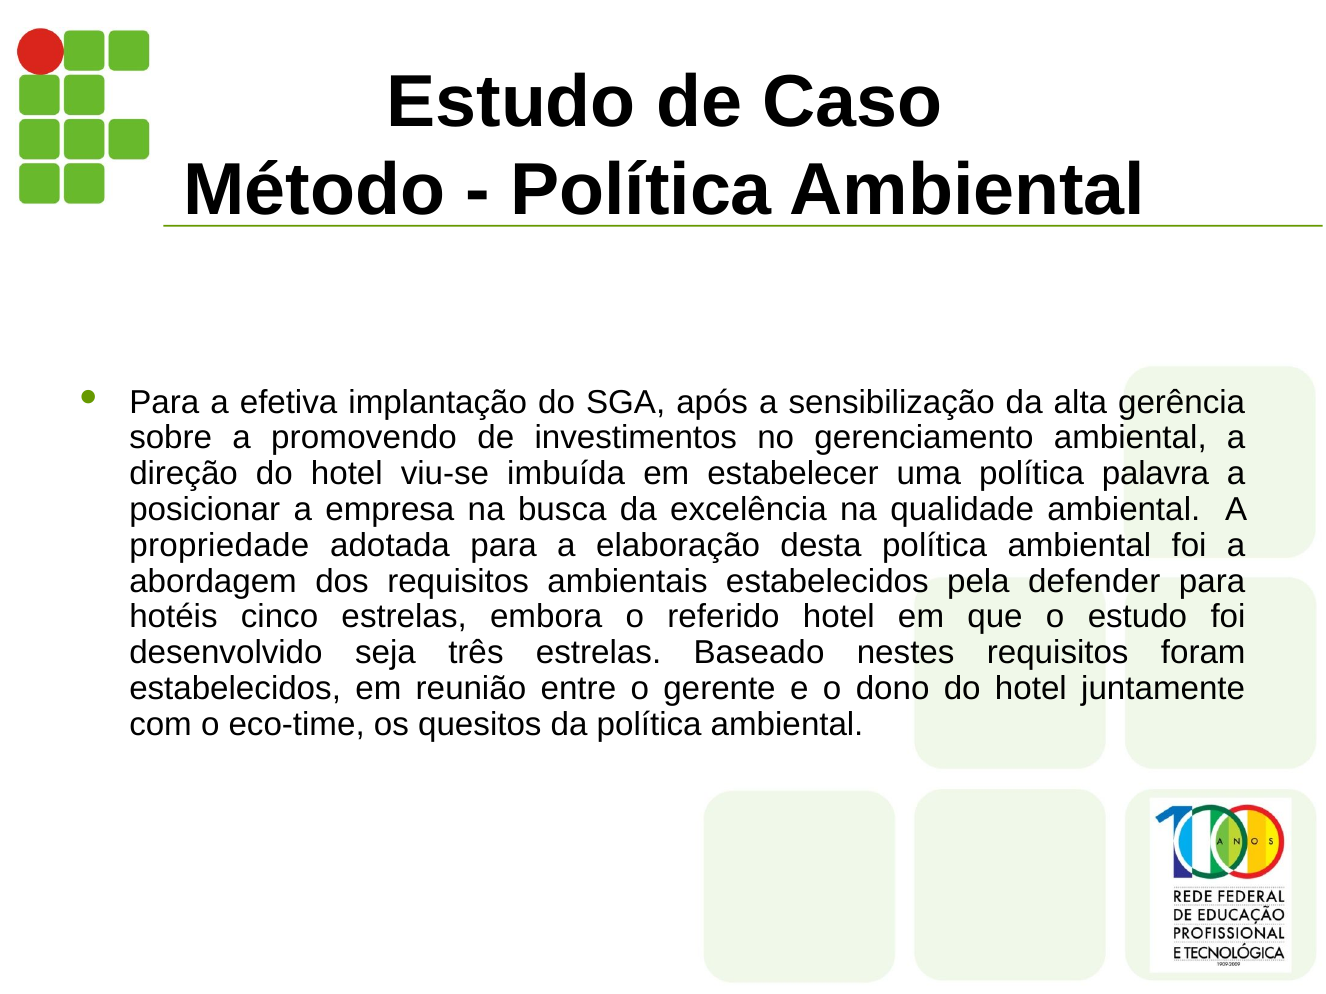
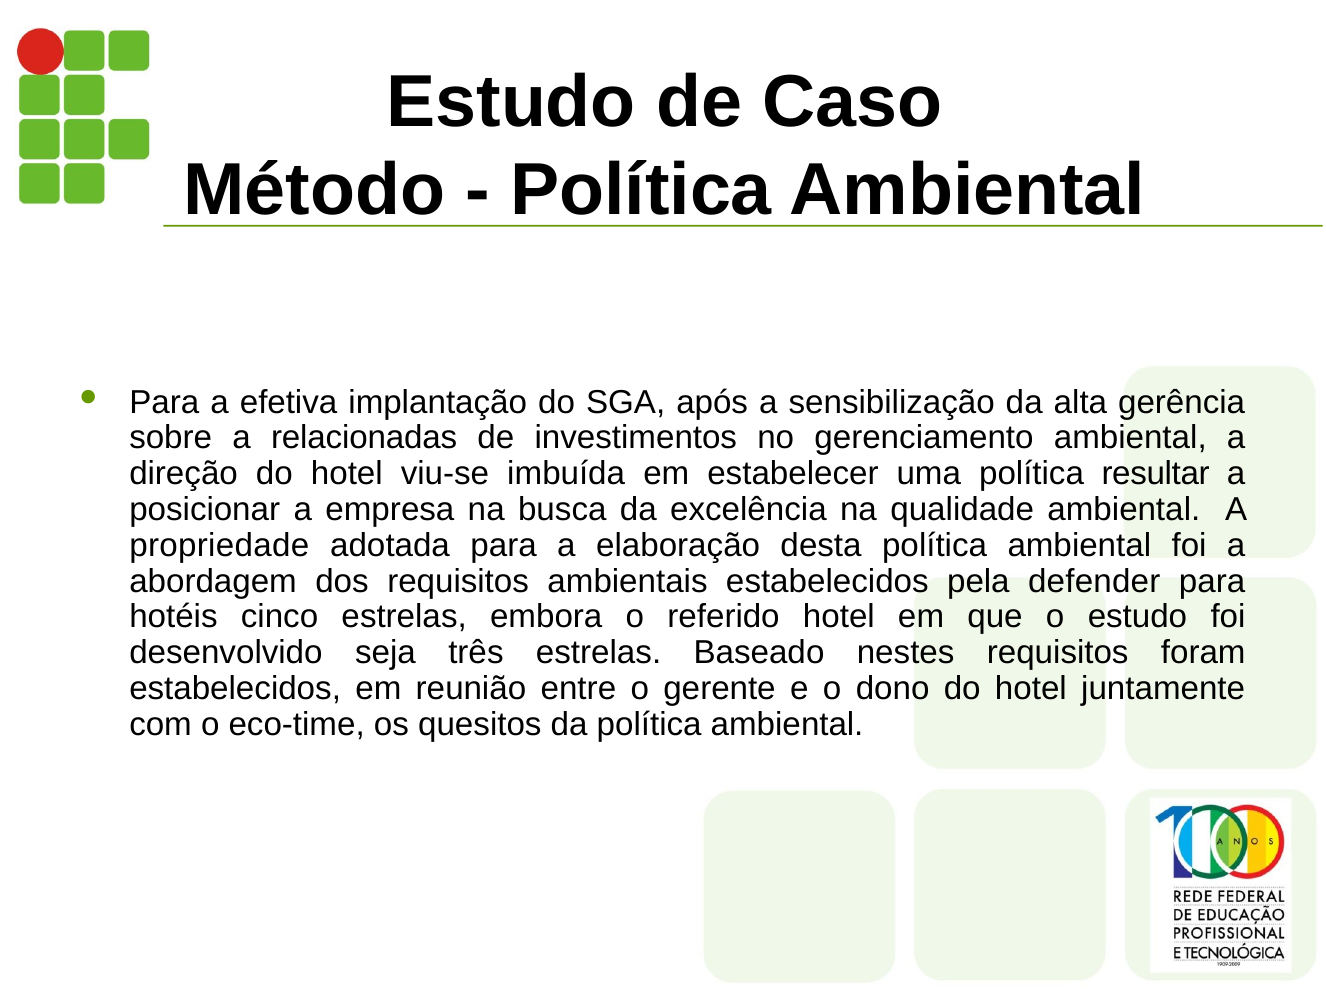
promovendo: promovendo -> relacionadas
palavra: palavra -> resultar
